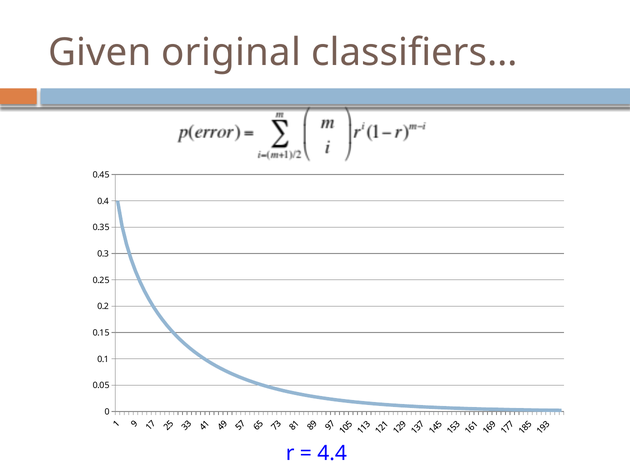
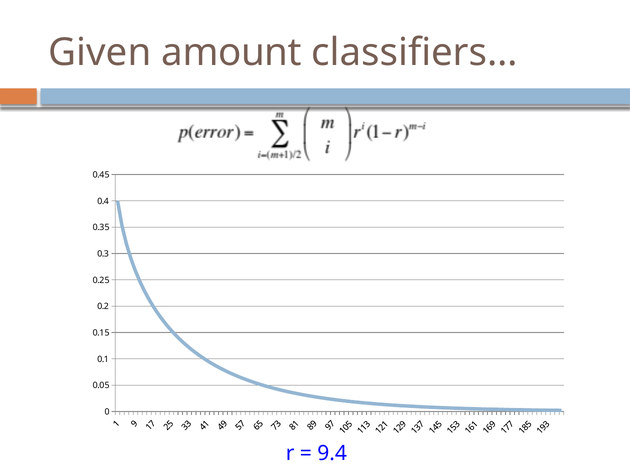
original: original -> amount
4.4: 4.4 -> 9.4
